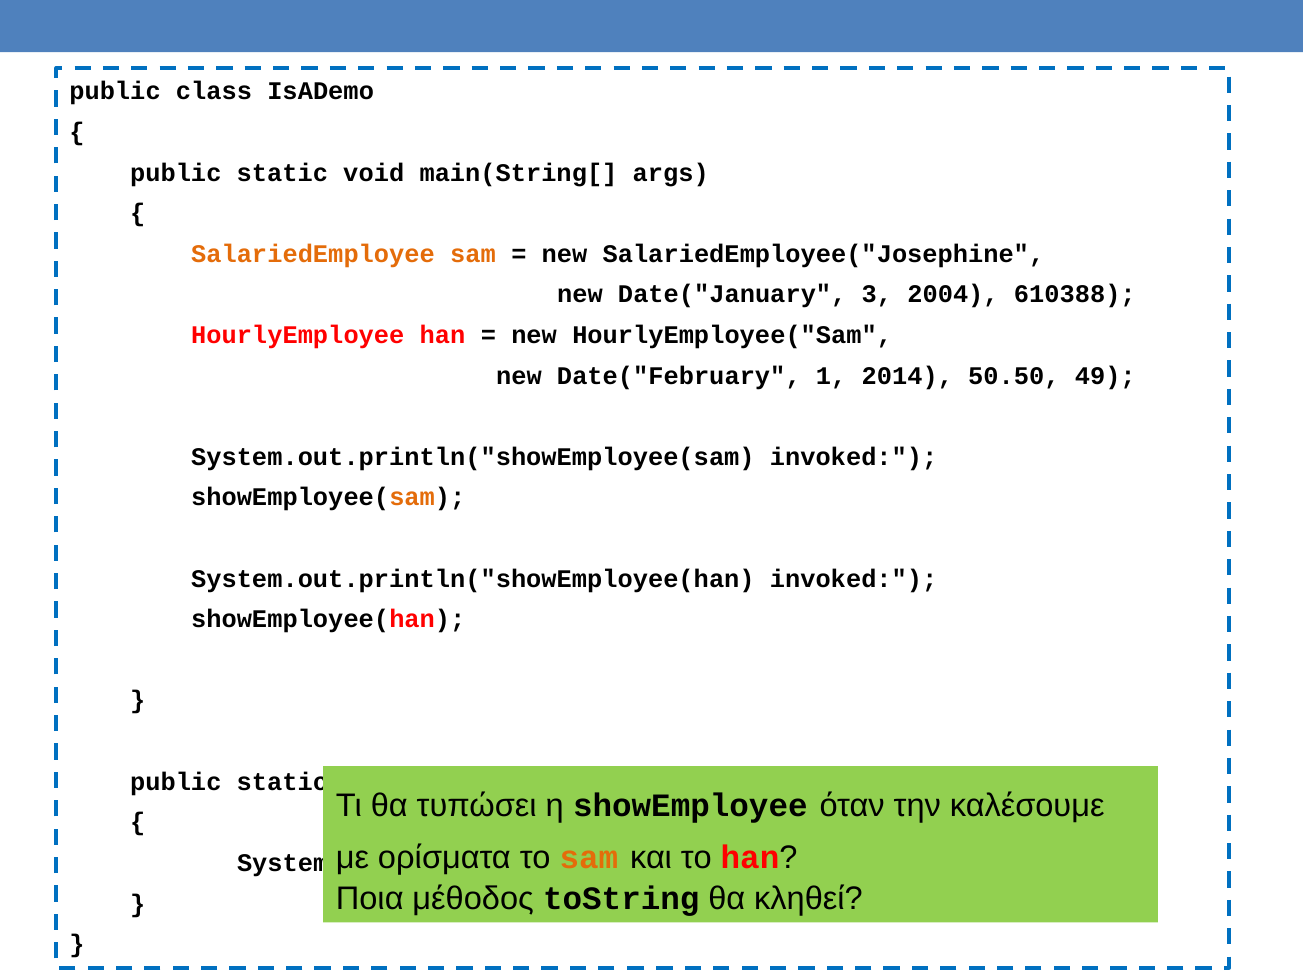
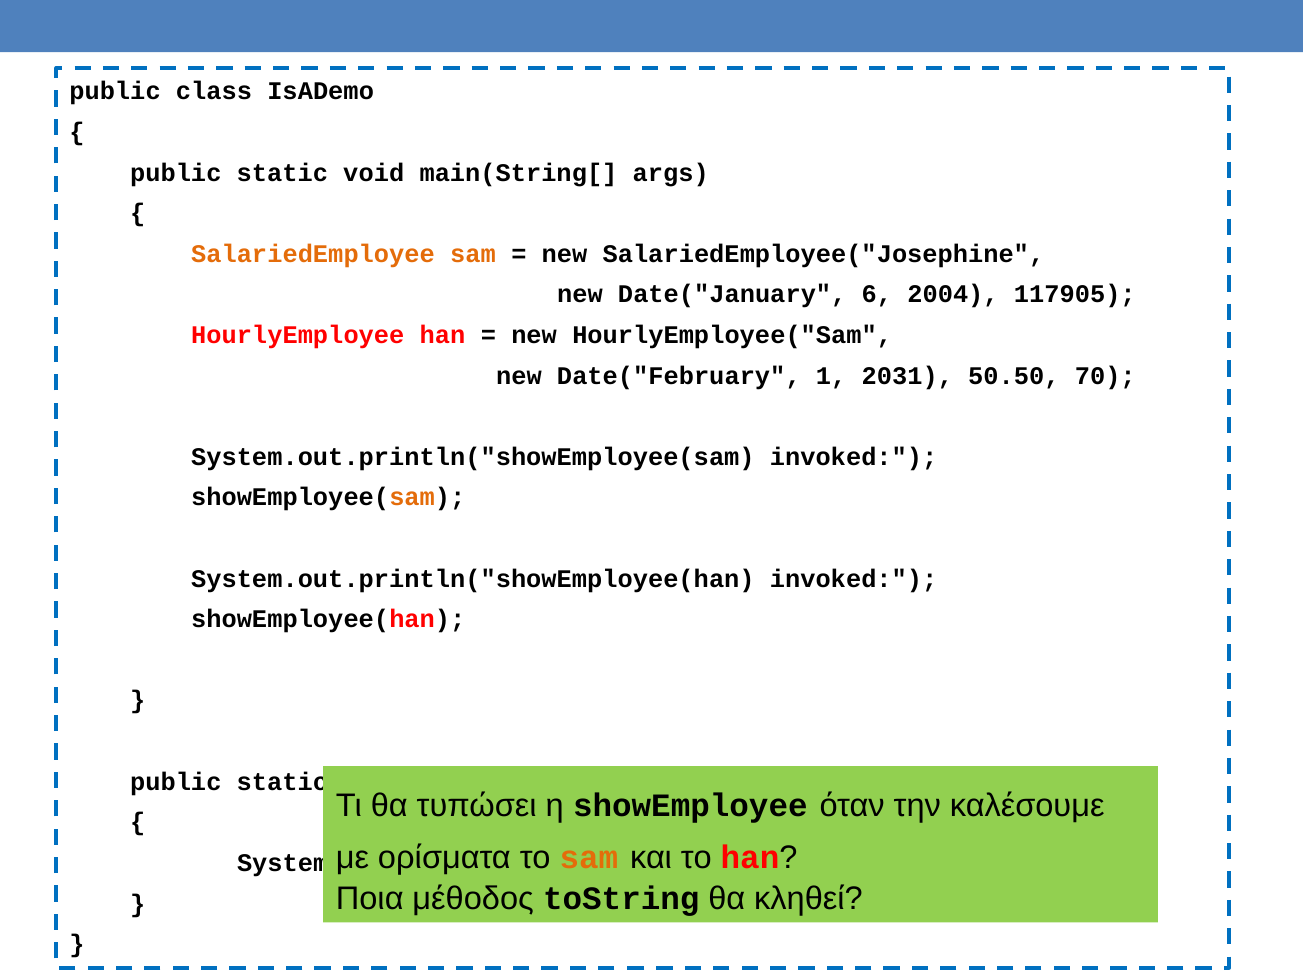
3: 3 -> 6
610388: 610388 -> 117905
2014: 2014 -> 2031
49: 49 -> 70
